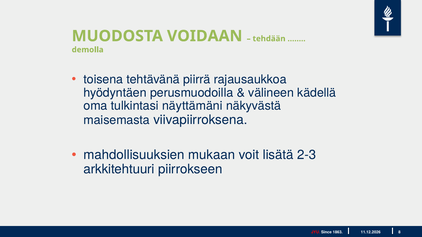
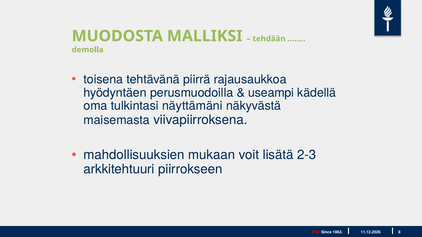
VOIDAAN: VOIDAAN -> MALLIKSI
välineen: välineen -> useampi
